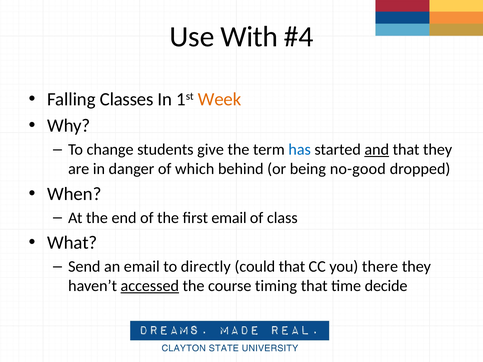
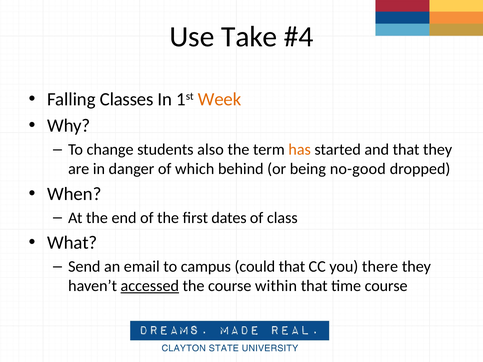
With: With -> Take
give: give -> also
has colour: blue -> orange
and underline: present -> none
first email: email -> dates
directly: directly -> campus
timing: timing -> within
time decide: decide -> course
